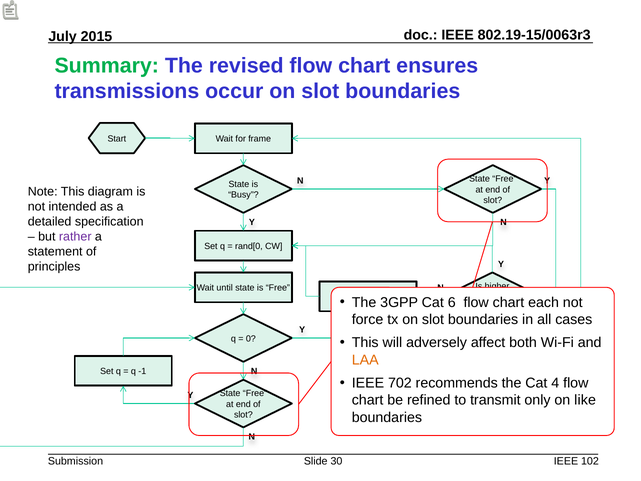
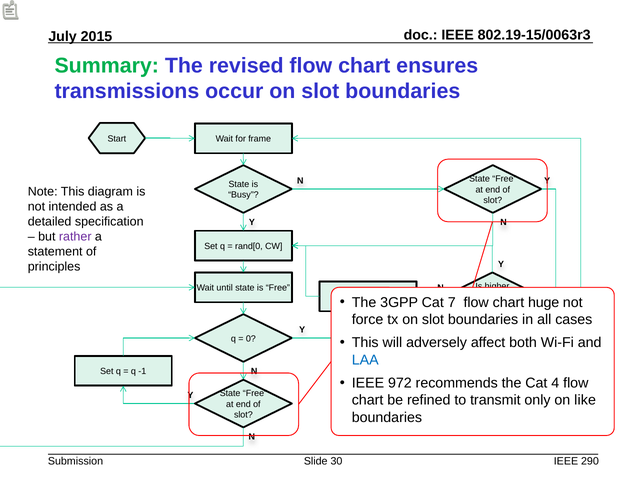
6: 6 -> 7
each: each -> huge
LAA colour: orange -> blue
702: 702 -> 972
102: 102 -> 290
